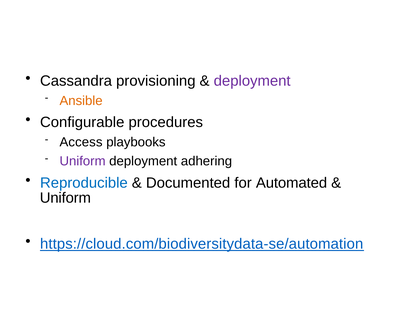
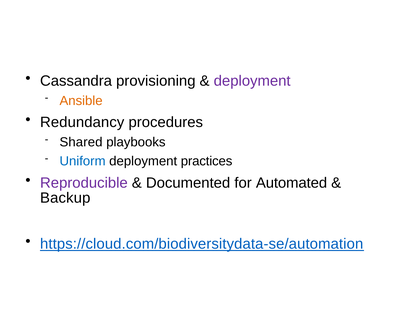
Configurable: Configurable -> Redundancy
Access: Access -> Shared
Uniform at (83, 161) colour: purple -> blue
adhering: adhering -> practices
Reproducible colour: blue -> purple
Uniform at (65, 198): Uniform -> Backup
